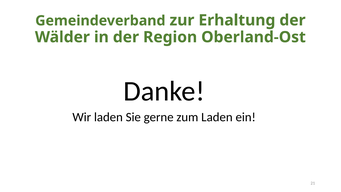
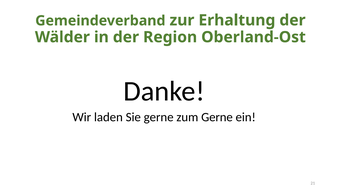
zum Laden: Laden -> Gerne
